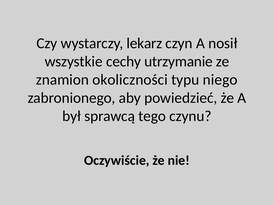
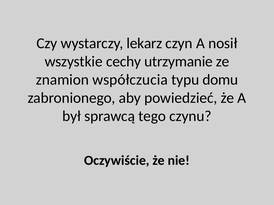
okoliczności: okoliczności -> współczucia
niego: niego -> domu
